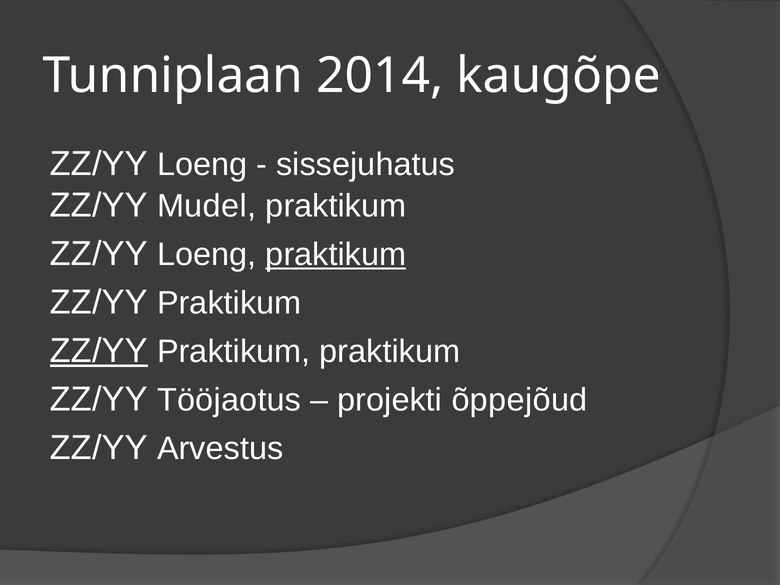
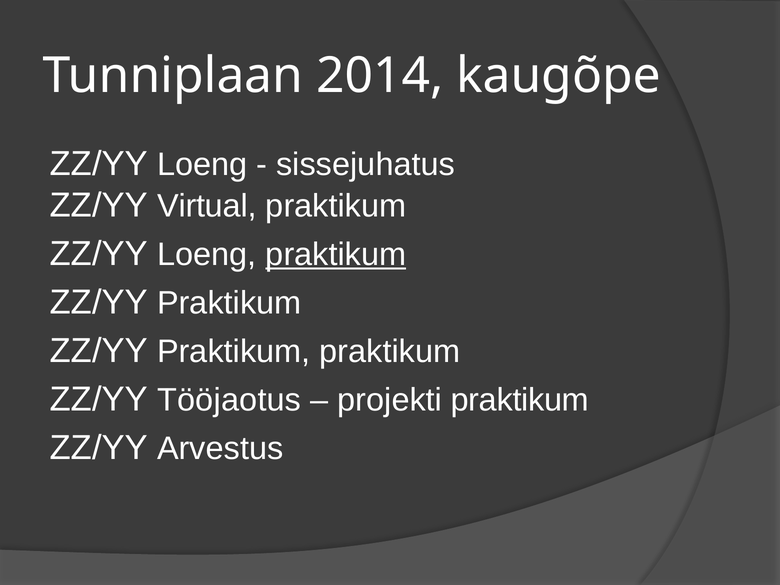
Mudel: Mudel -> Virtual
ZZ/YY at (99, 351) underline: present -> none
projekti õppejõud: õppejõud -> praktikum
